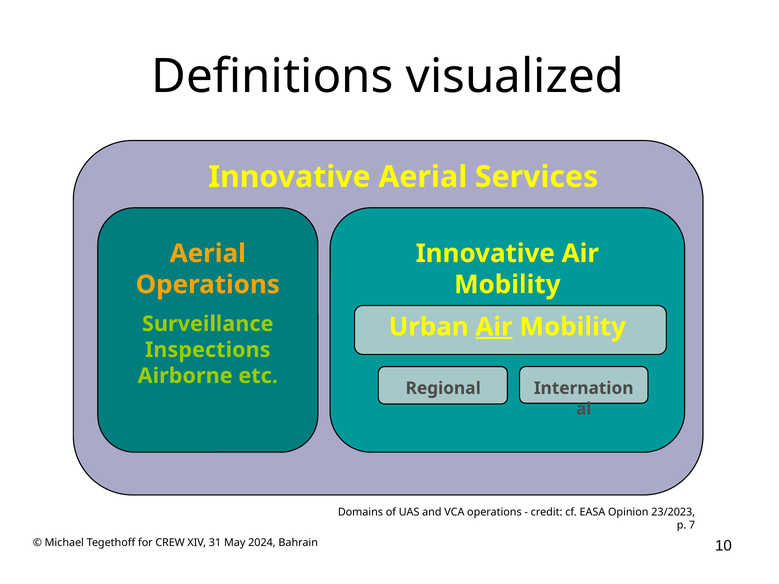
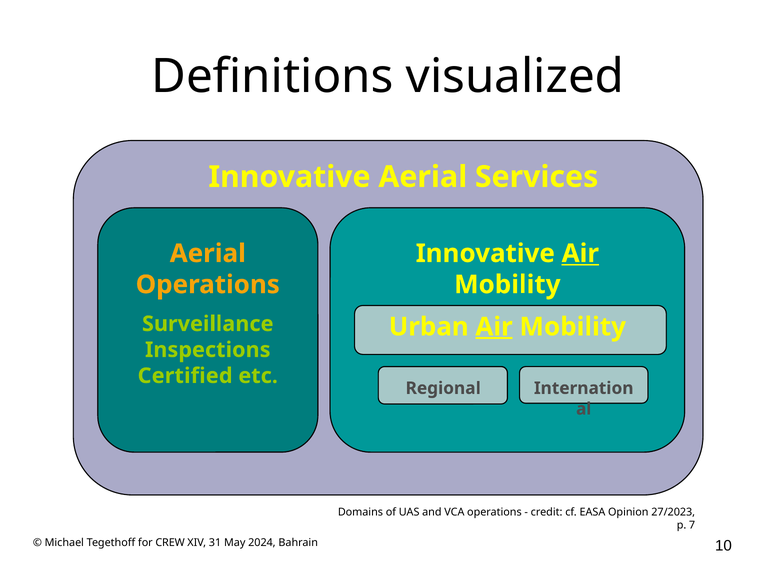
Air at (580, 254) underline: none -> present
Airborne: Airborne -> Certified
23/2023: 23/2023 -> 27/2023
